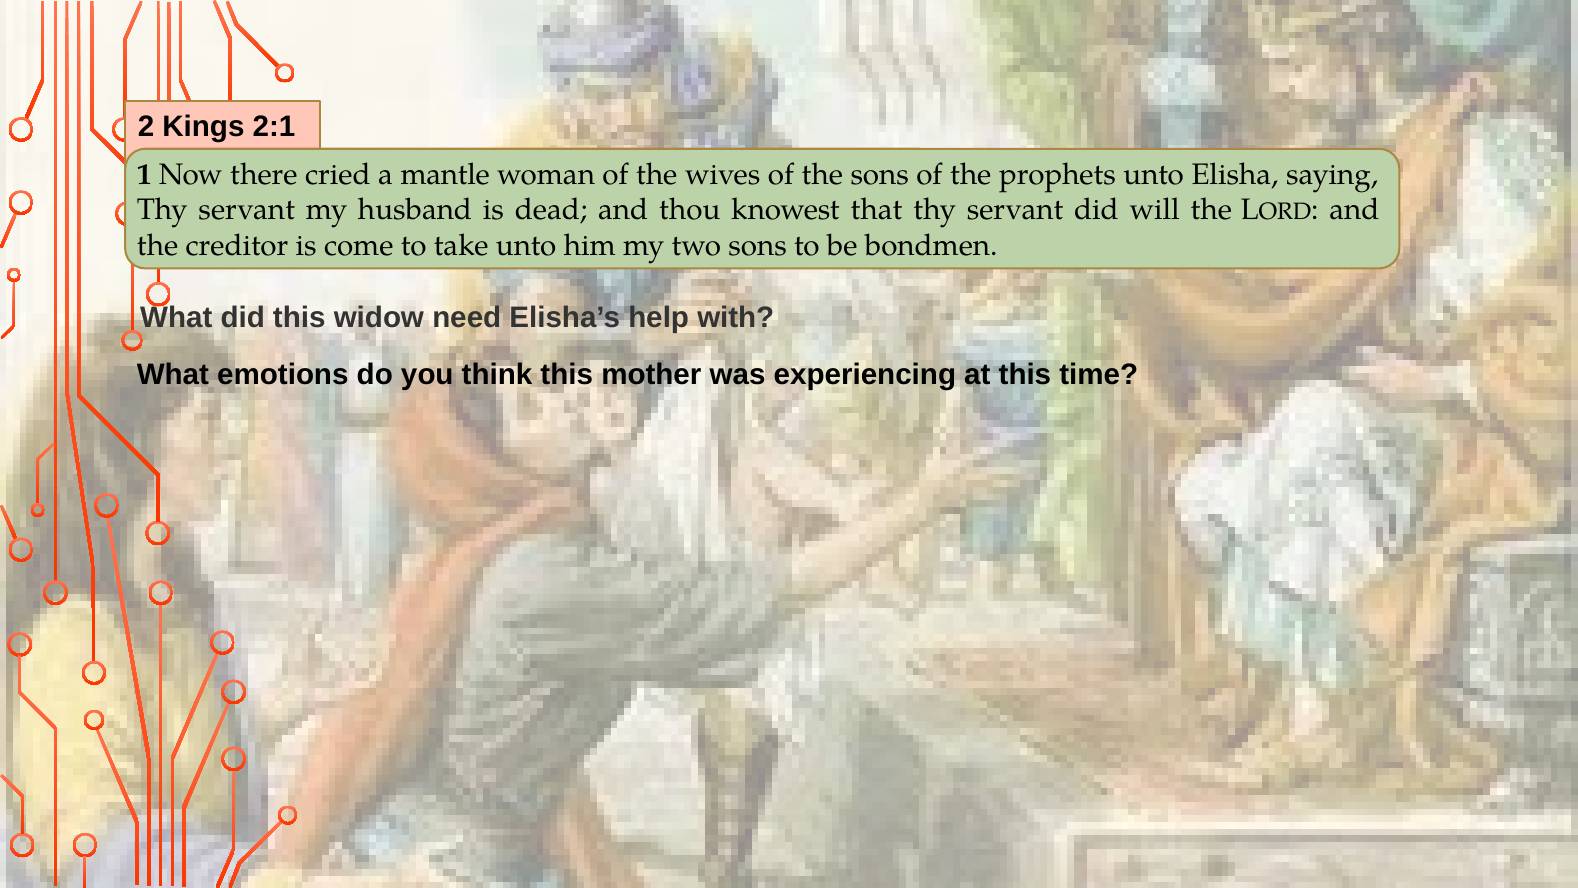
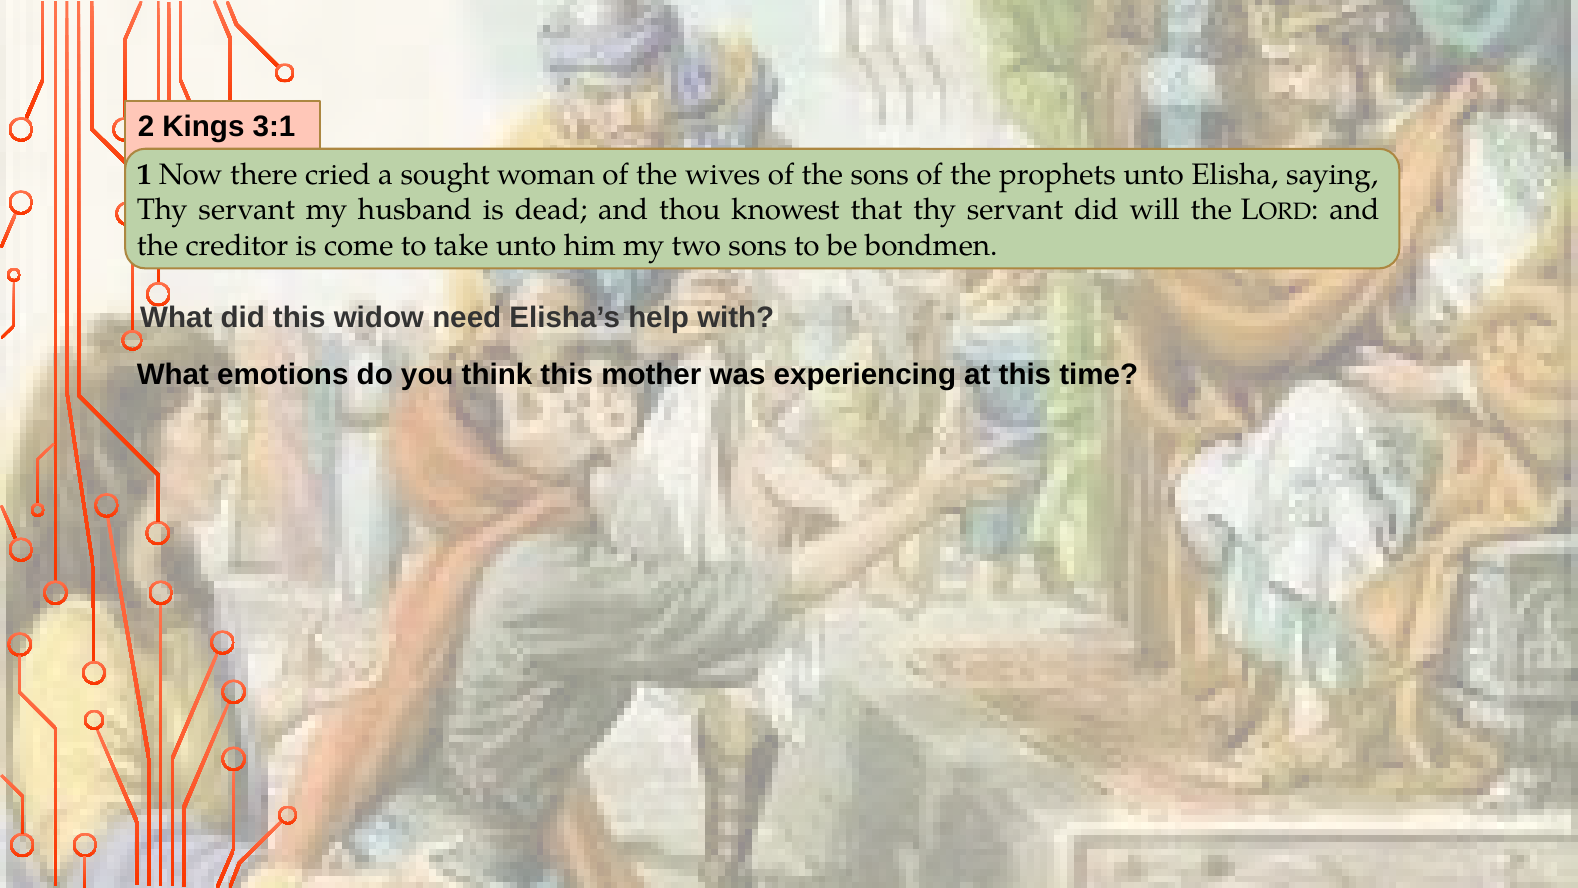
2:1: 2:1 -> 3:1
mantle: mantle -> sought
